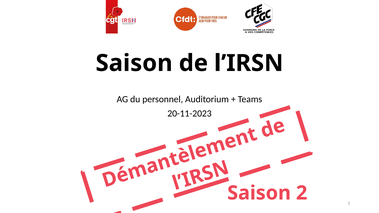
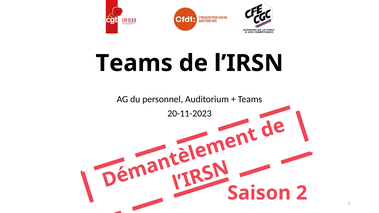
Saison at (134, 63): Saison -> Teams
